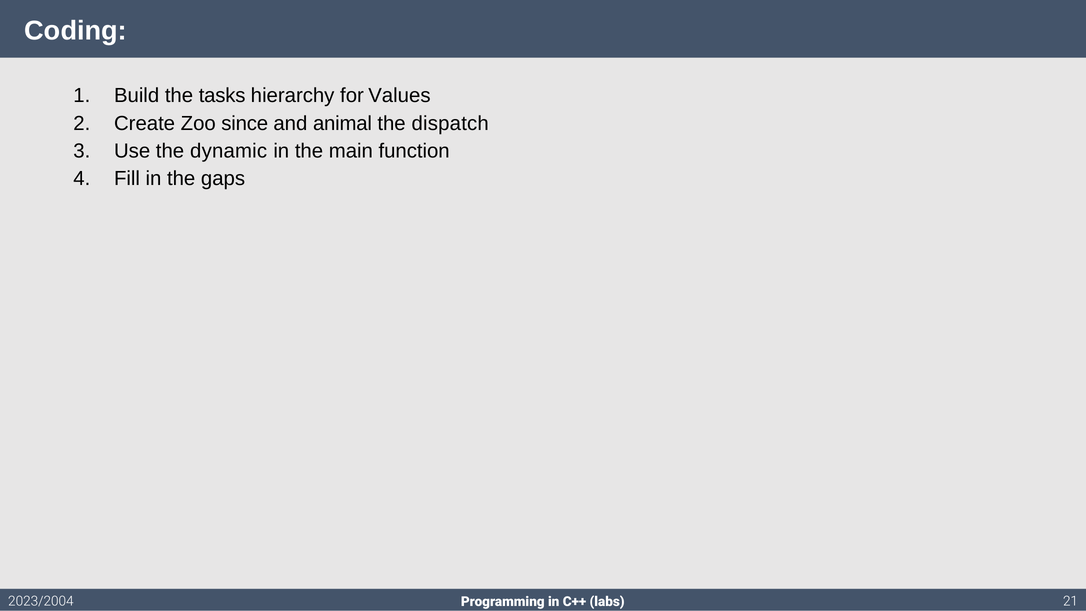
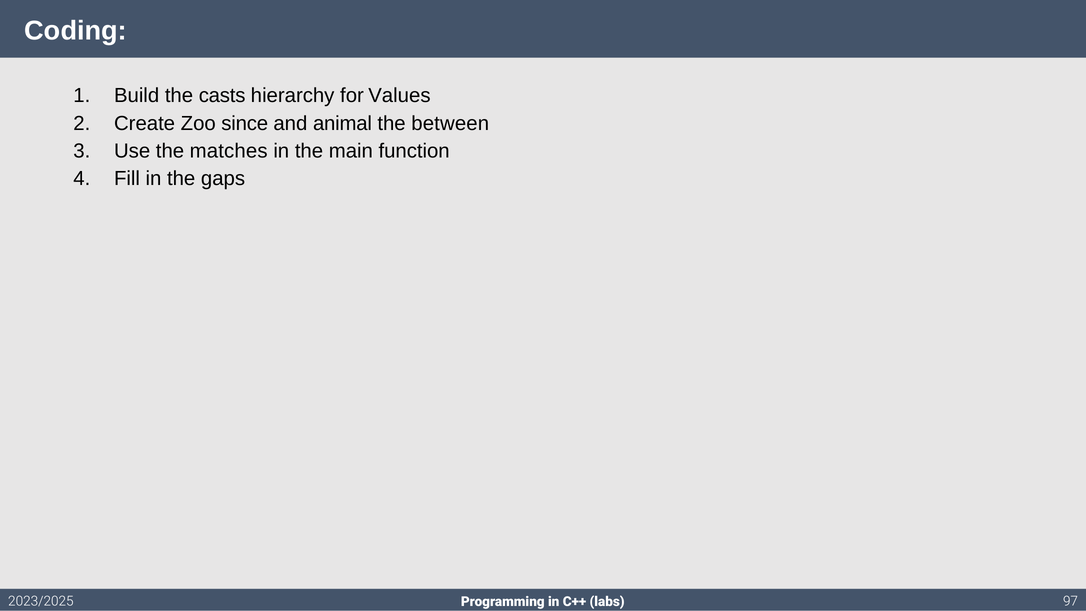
tasks: tasks -> casts
dispatch: dispatch -> between
dynamic: dynamic -> matches
2023/2004: 2023/2004 -> 2023/2025
21: 21 -> 97
